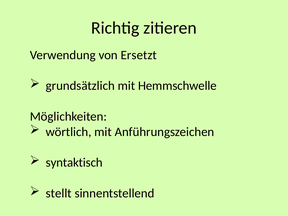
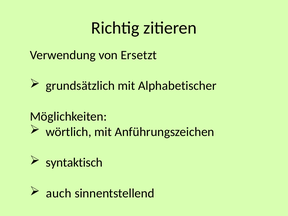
Hemmschwelle: Hemmschwelle -> Alphabetischer
stellt: stellt -> auch
